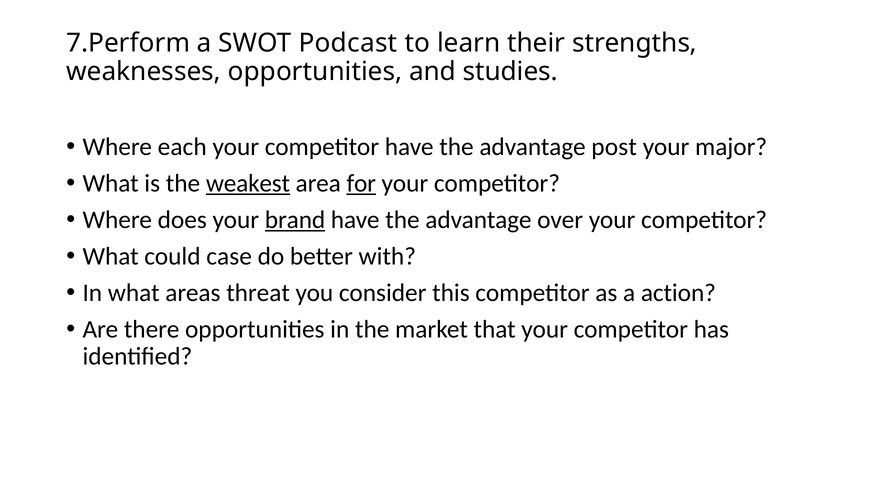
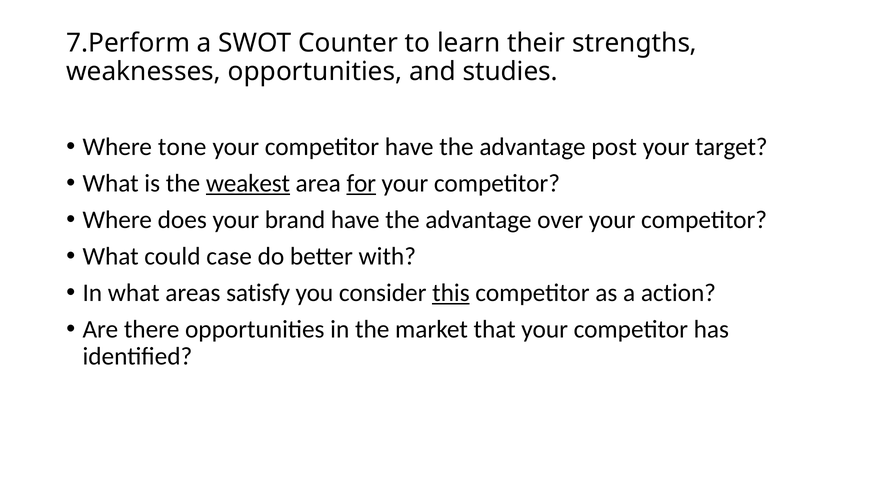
Podcast: Podcast -> Counter
each: each -> tone
major: major -> target
brand underline: present -> none
threat: threat -> satisfy
this underline: none -> present
